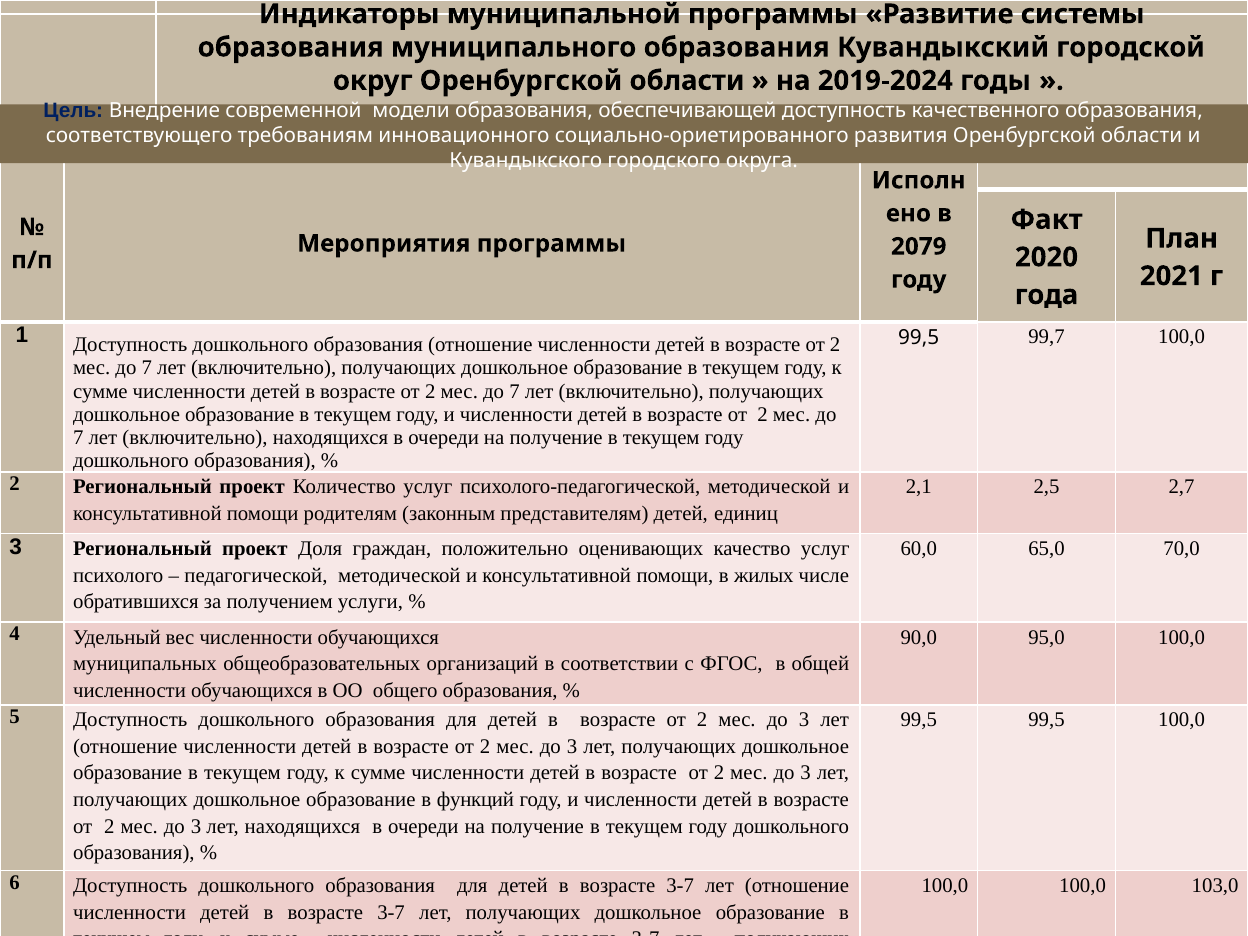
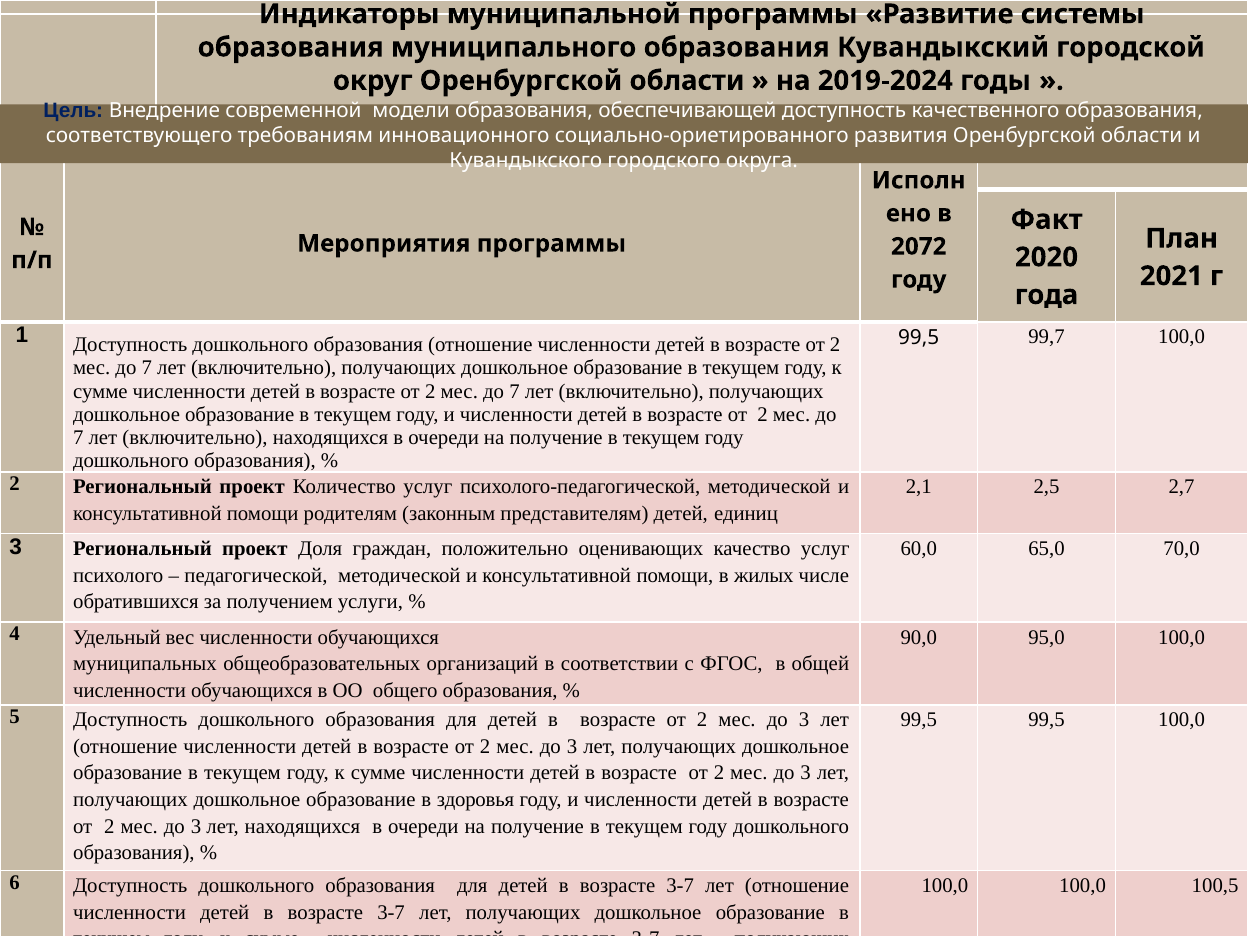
2079: 2079 -> 2072
функций: функций -> здоровья
103,0: 103,0 -> 100,5
